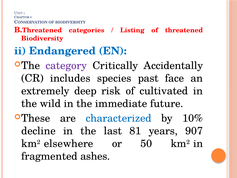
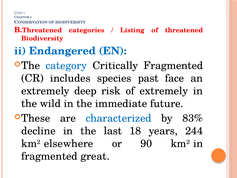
category colour: purple -> blue
Critically Accidentally: Accidentally -> Fragmented
of cultivated: cultivated -> extremely
10%: 10% -> 83%
81: 81 -> 18
907: 907 -> 244
50: 50 -> 90
ashes: ashes -> great
